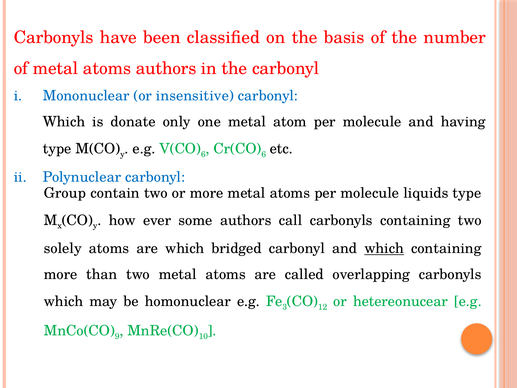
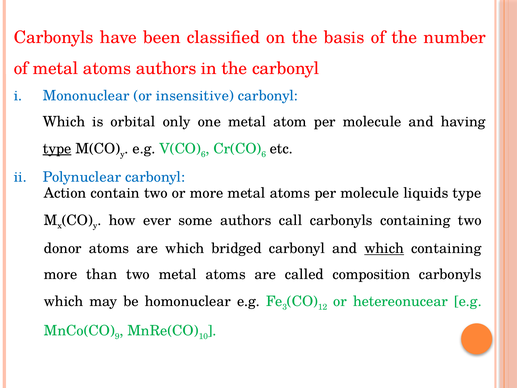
donate: donate -> orbital
type at (57, 149) underline: none -> present
Group: Group -> Action
solely: solely -> donor
overlapping: overlapping -> composition
